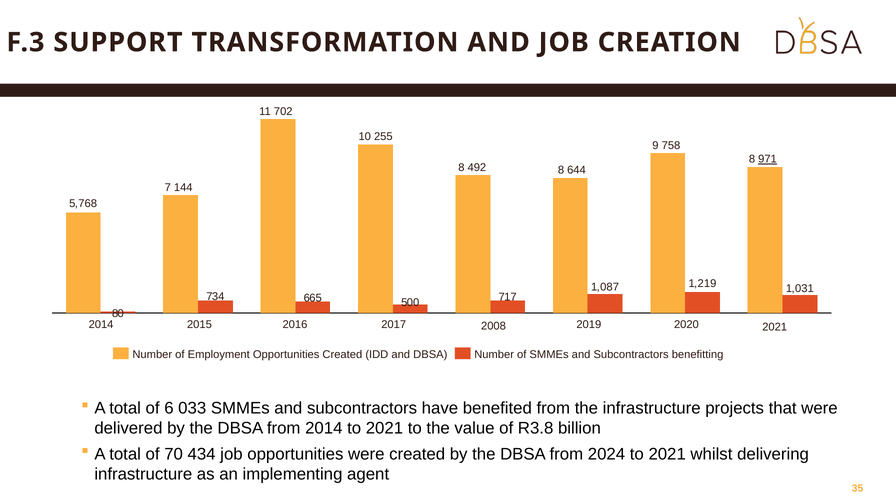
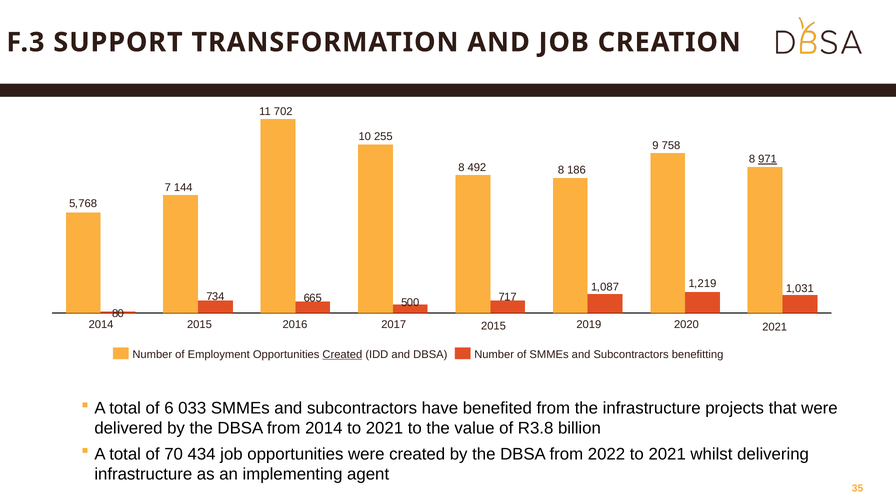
644: 644 -> 186
2008 at (493, 326): 2008 -> 2015
Created at (342, 355) underline: none -> present
2024: 2024 -> 2022
